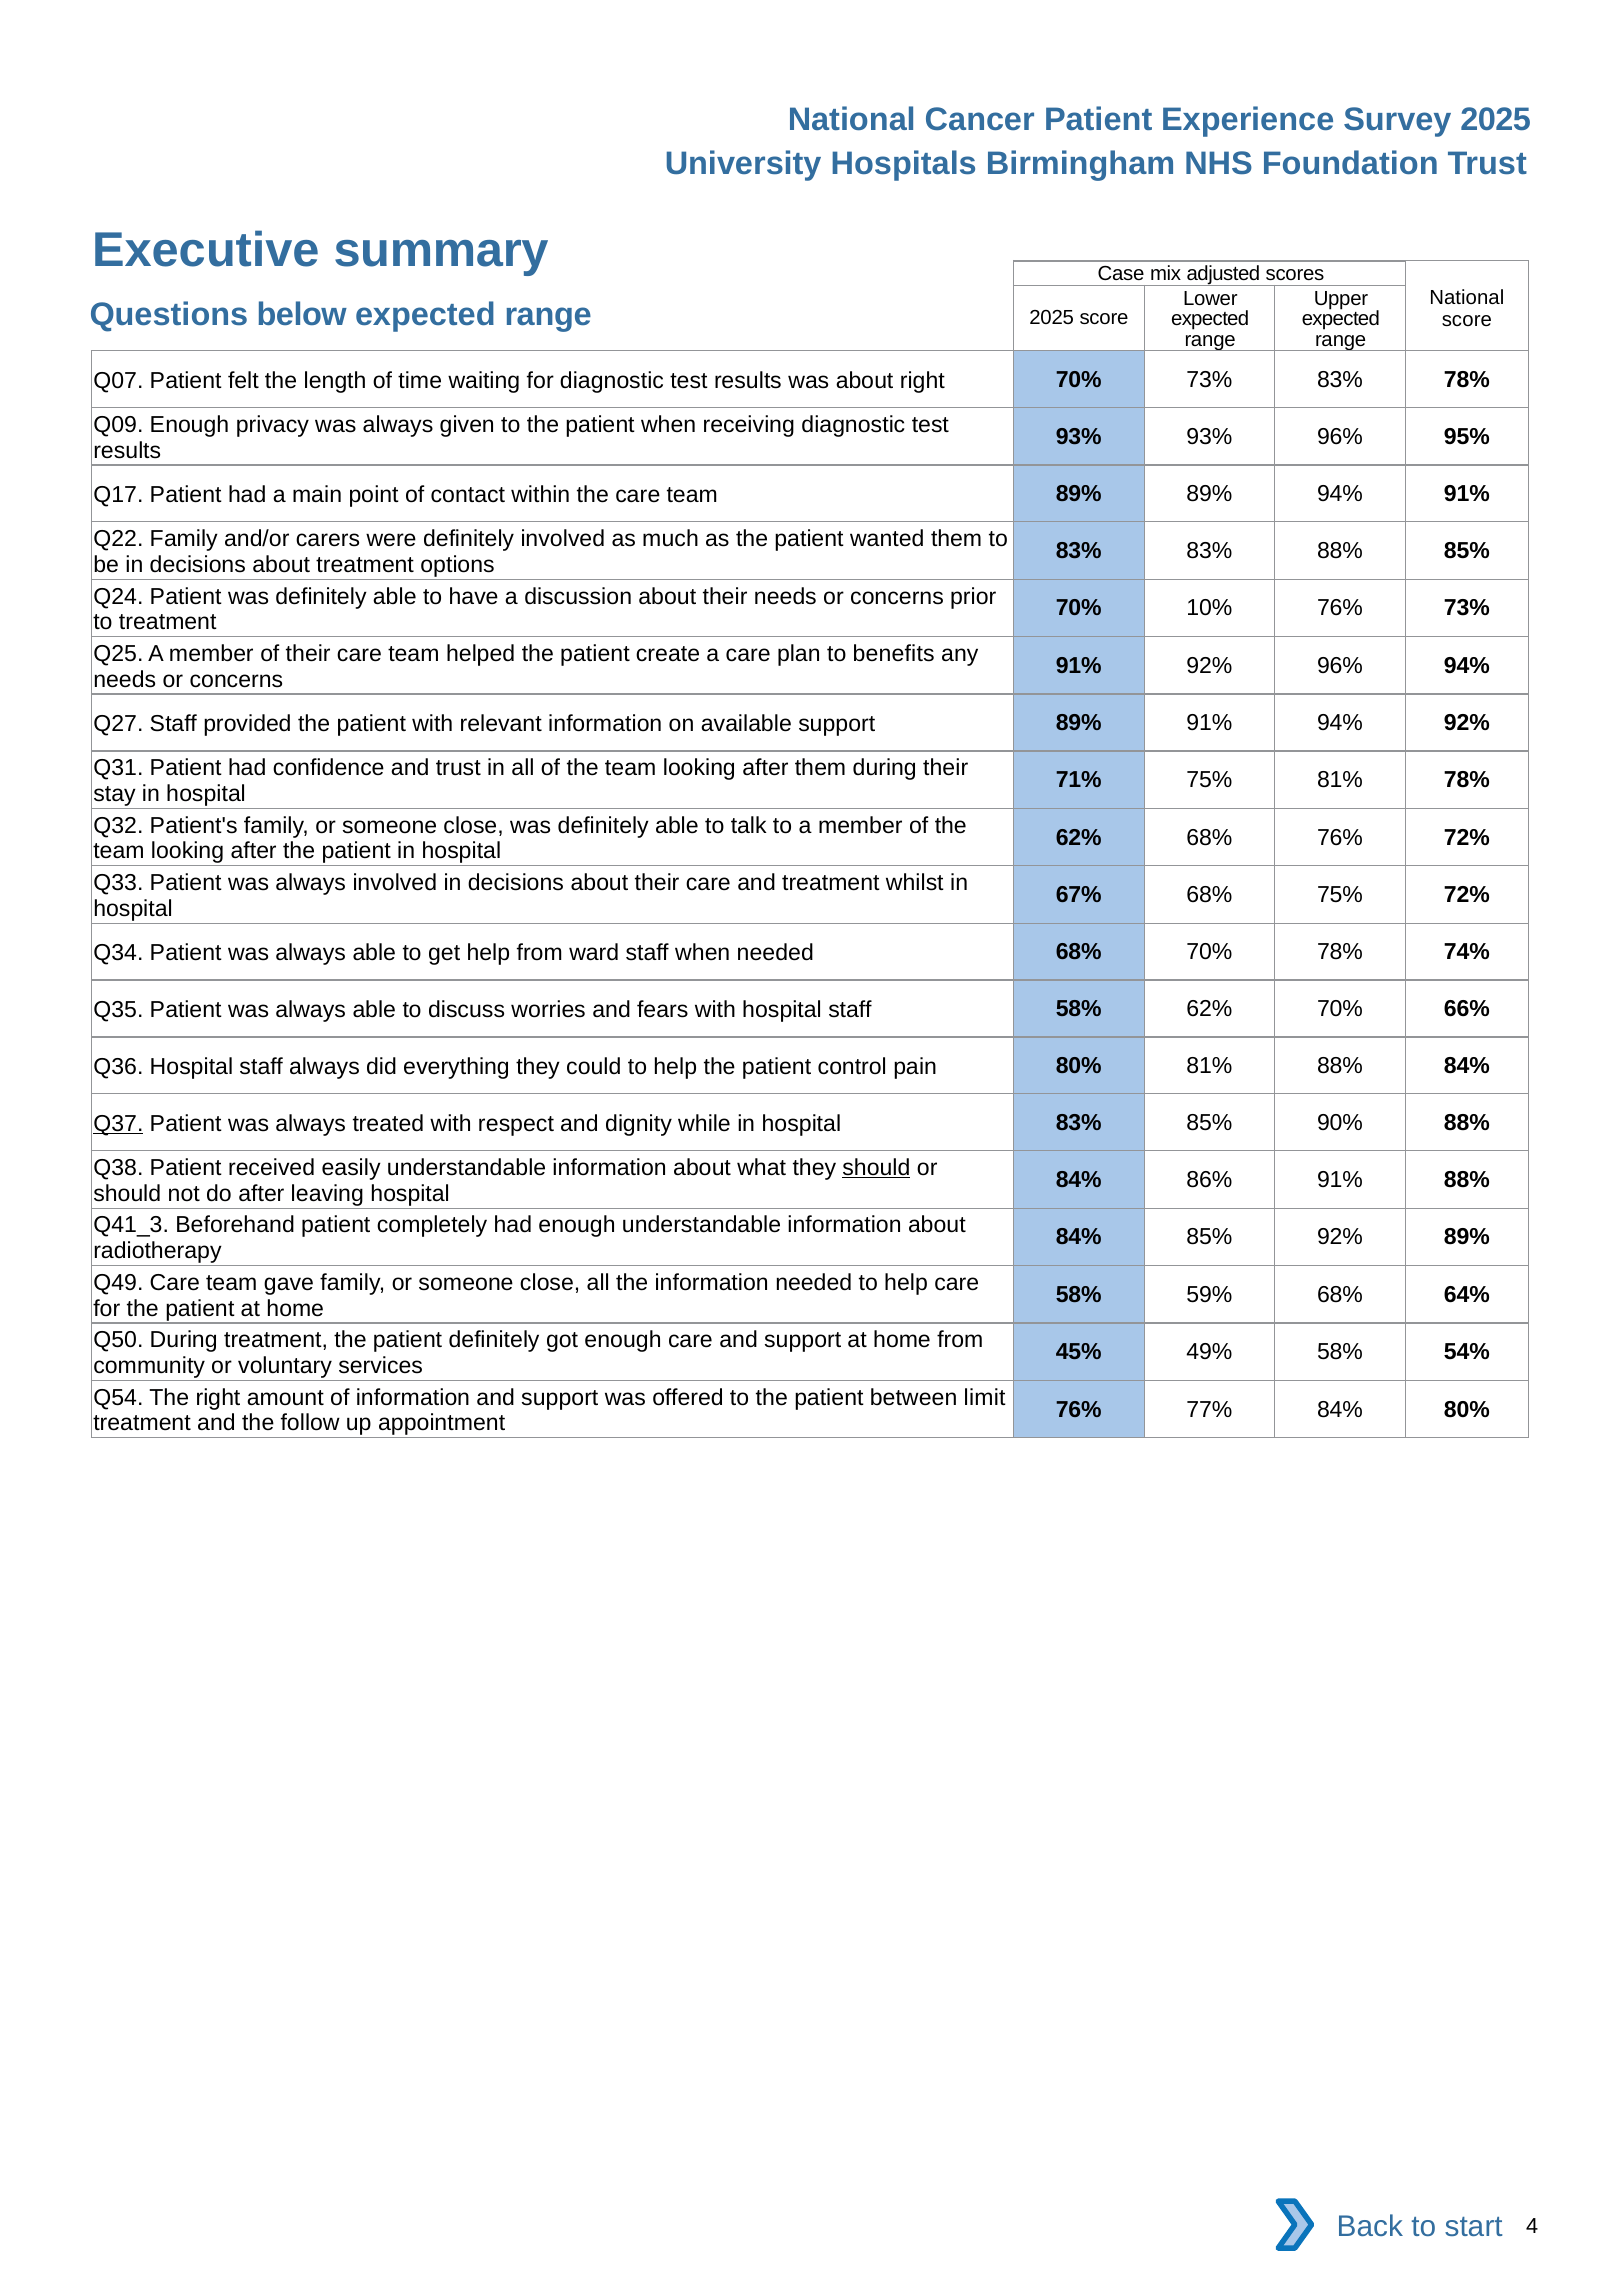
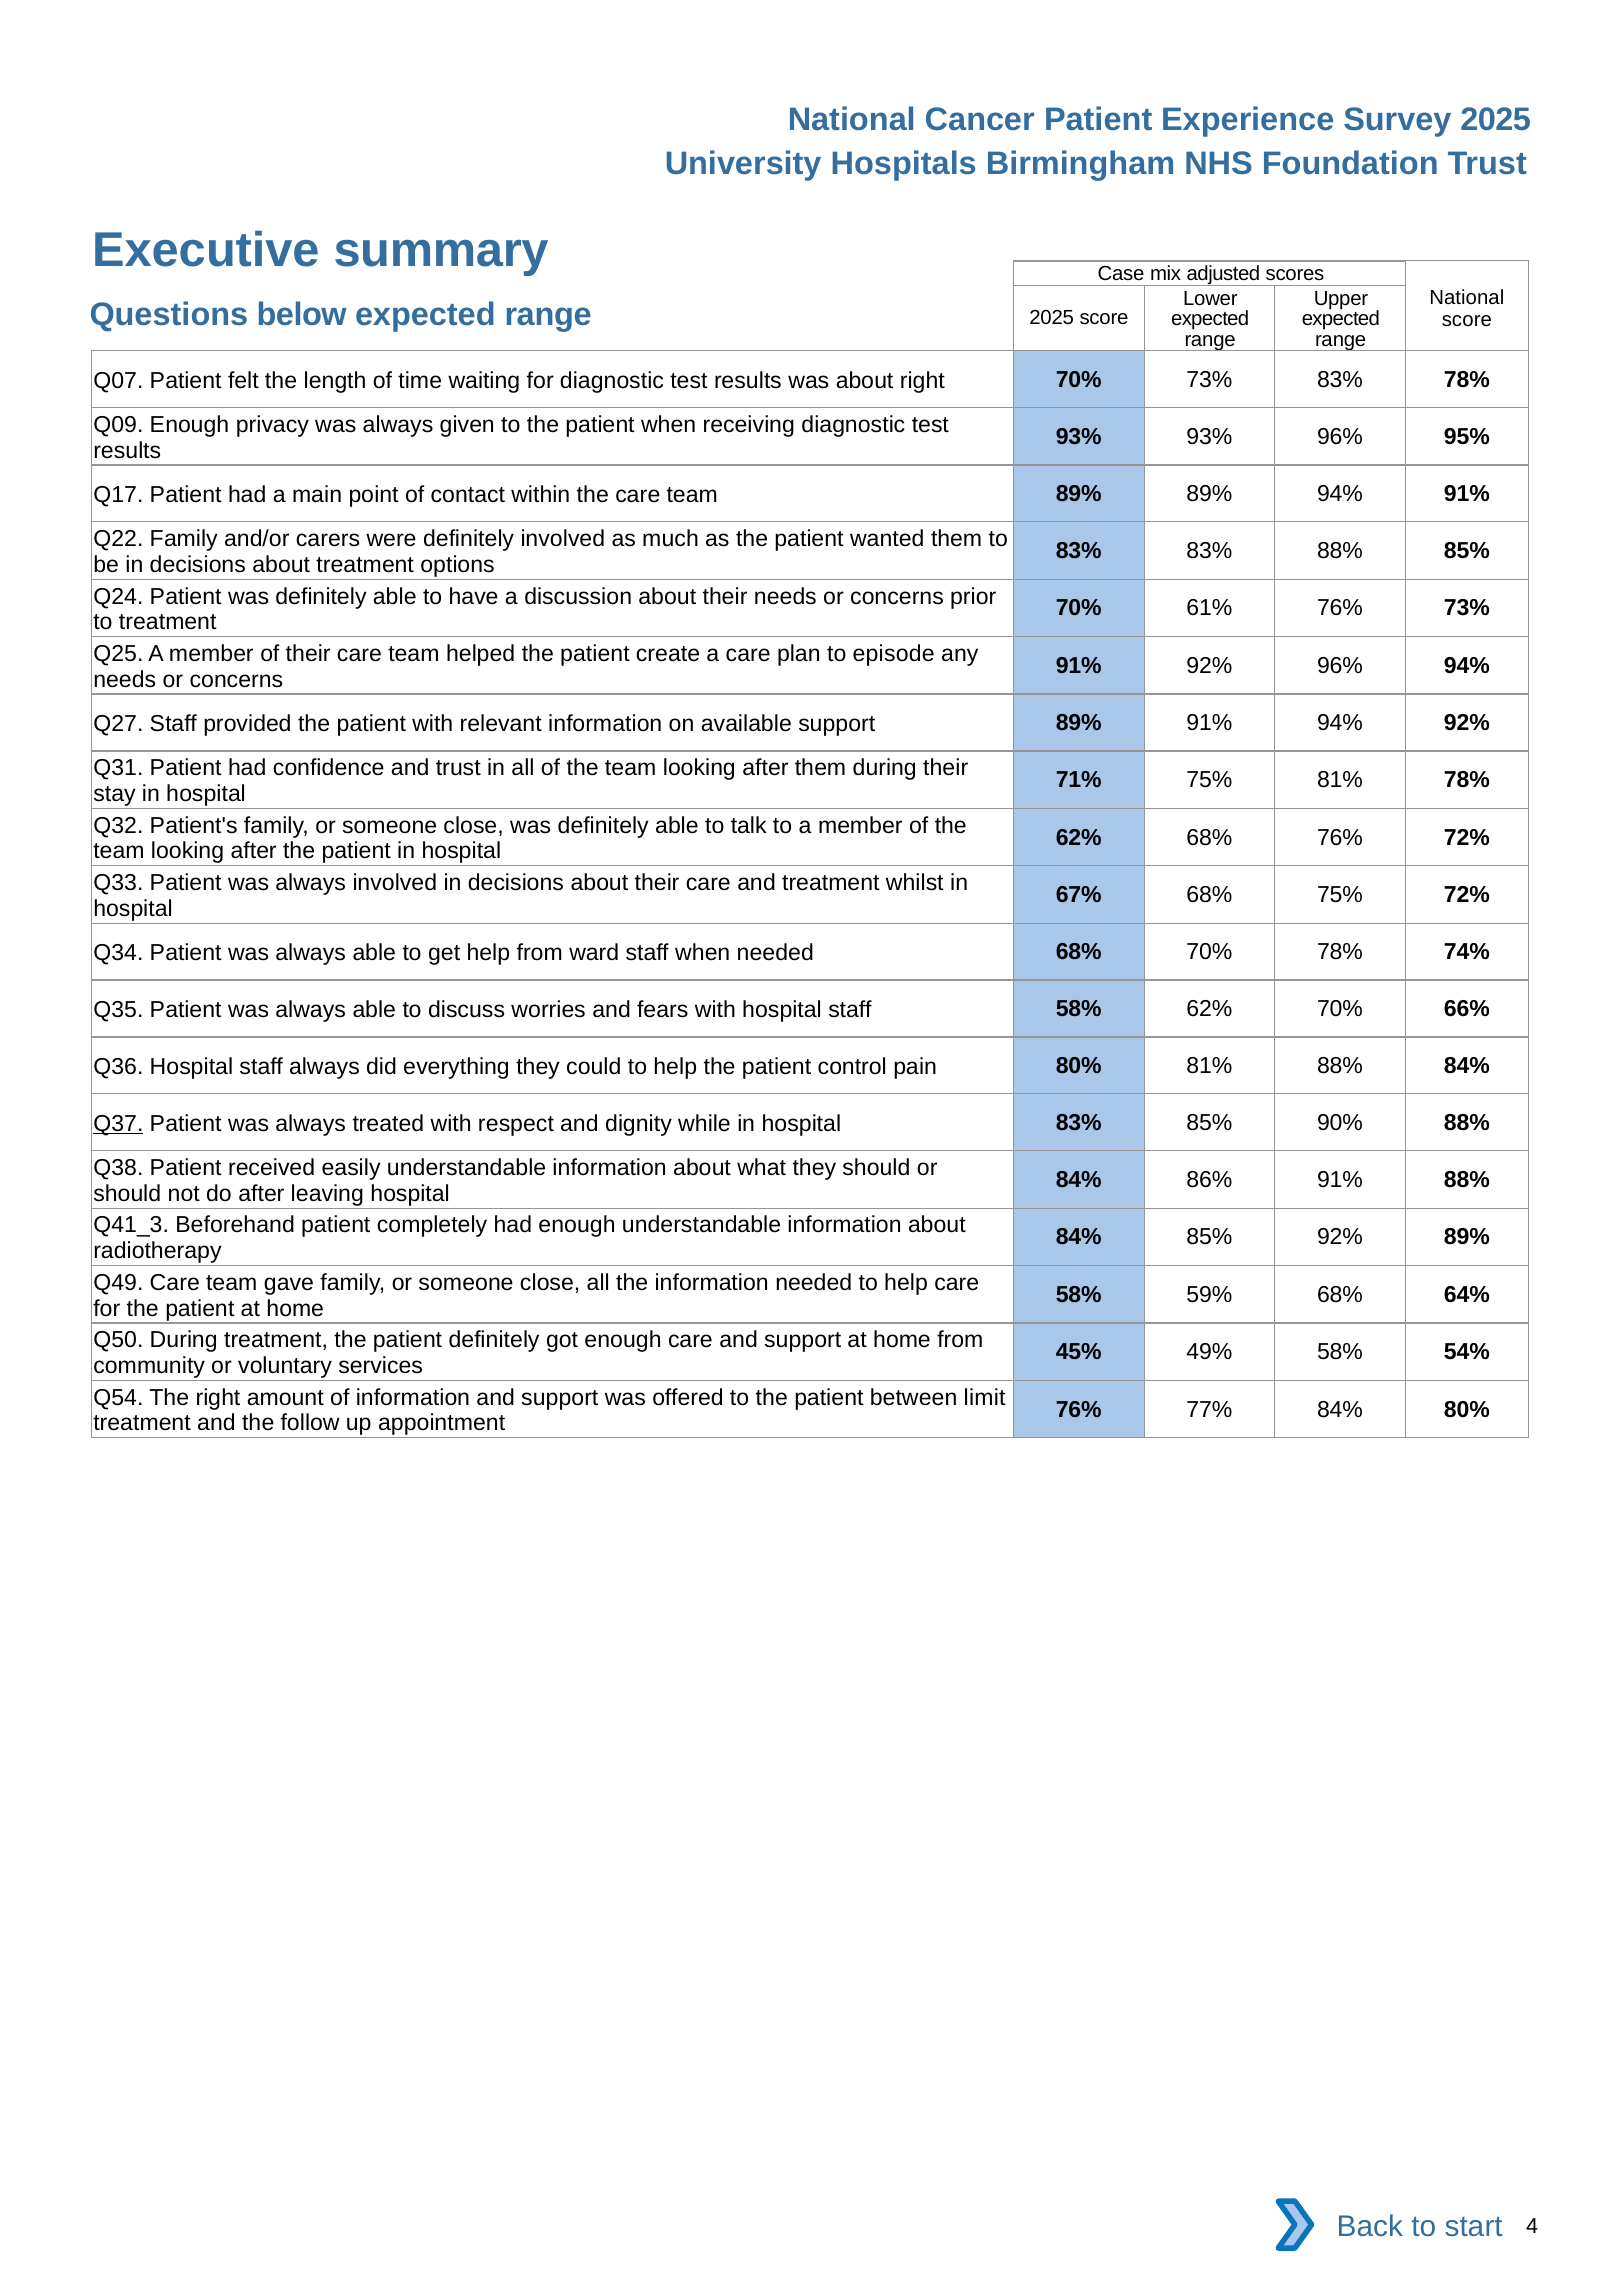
10%: 10% -> 61%
benefits: benefits -> episode
should at (876, 1168) underline: present -> none
